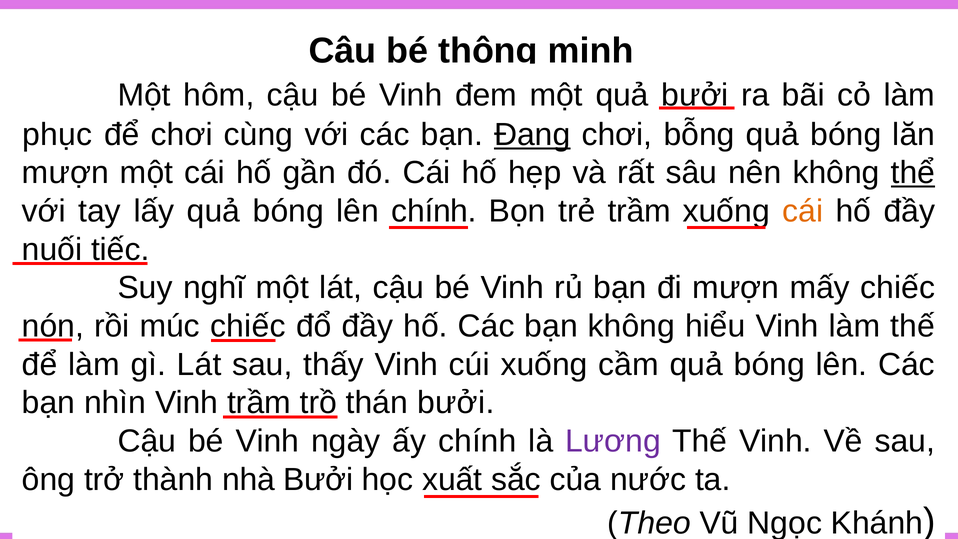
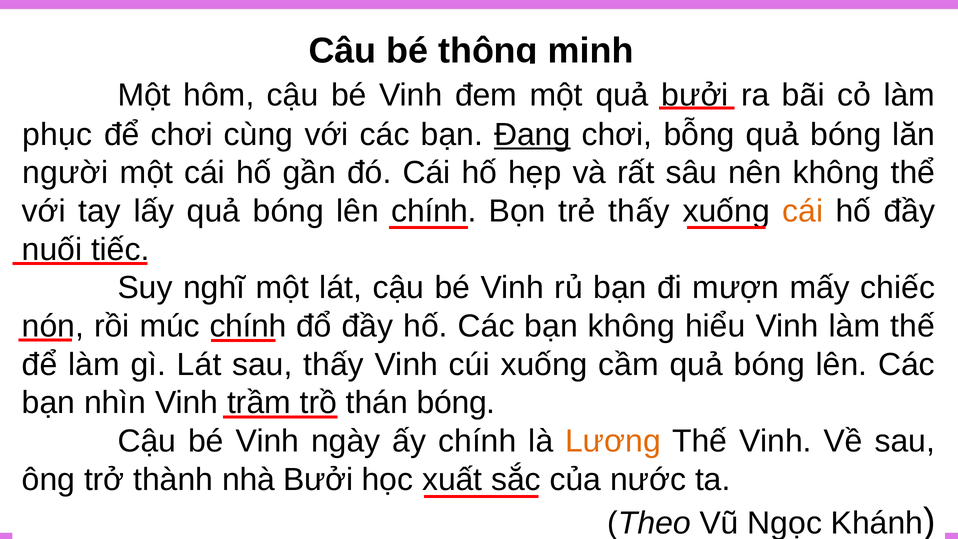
mượn at (65, 173): mượn -> người
thể underline: present -> none
trẻ trầm: trầm -> thấy
múc chiếc: chiếc -> chính
thán bưởi: bưởi -> bóng
Lương colour: purple -> orange
